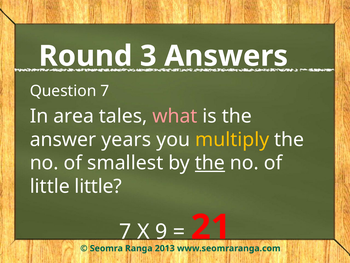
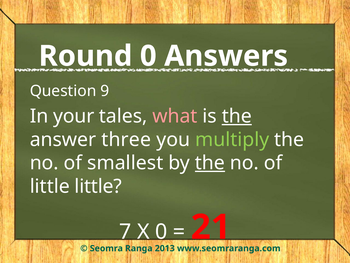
Round 3: 3 -> 0
Question 7: 7 -> 9
area: area -> your
the at (237, 116) underline: none -> present
years: years -> three
multiply colour: yellow -> light green
X 9: 9 -> 0
